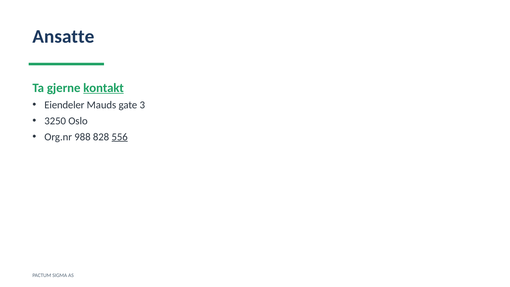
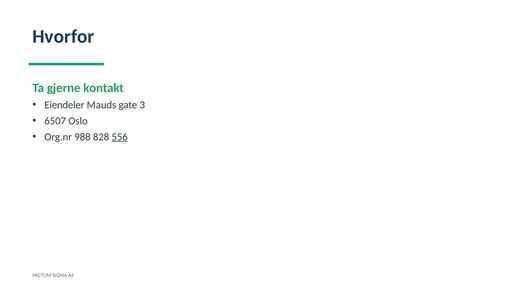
Ansatte: Ansatte -> Hvorfor
kontakt underline: present -> none
3250: 3250 -> 6507
